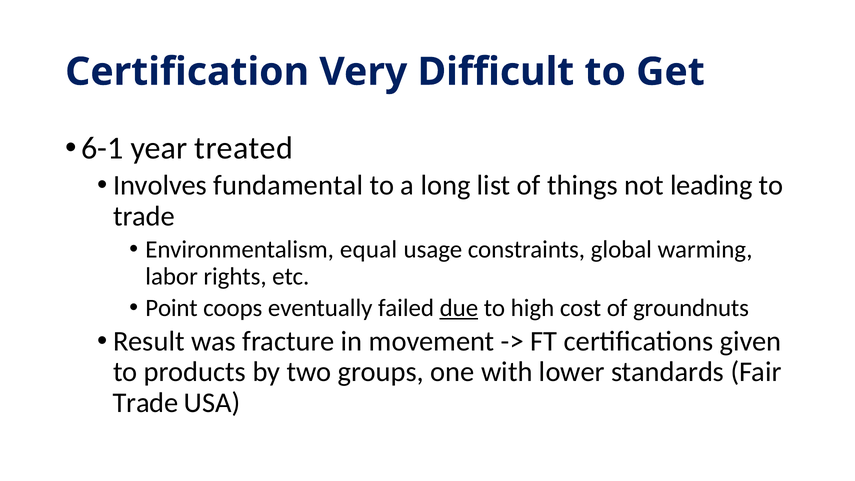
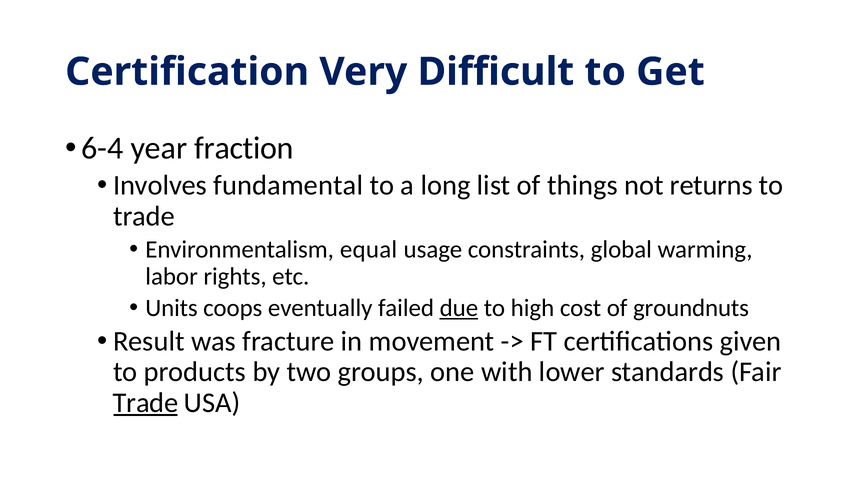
6-1: 6-1 -> 6-4
treated: treated -> fraction
leading: leading -> returns
Point: Point -> Units
Trade at (146, 403) underline: none -> present
